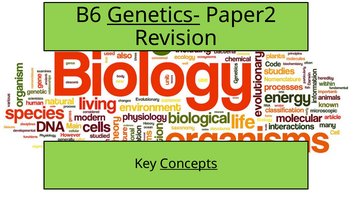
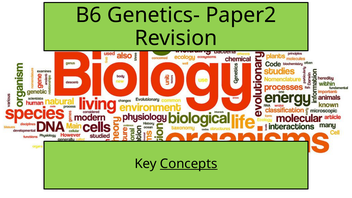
Genetics- underline: present -> none
